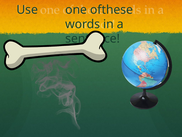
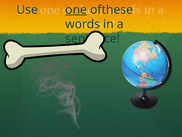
one underline: none -> present
